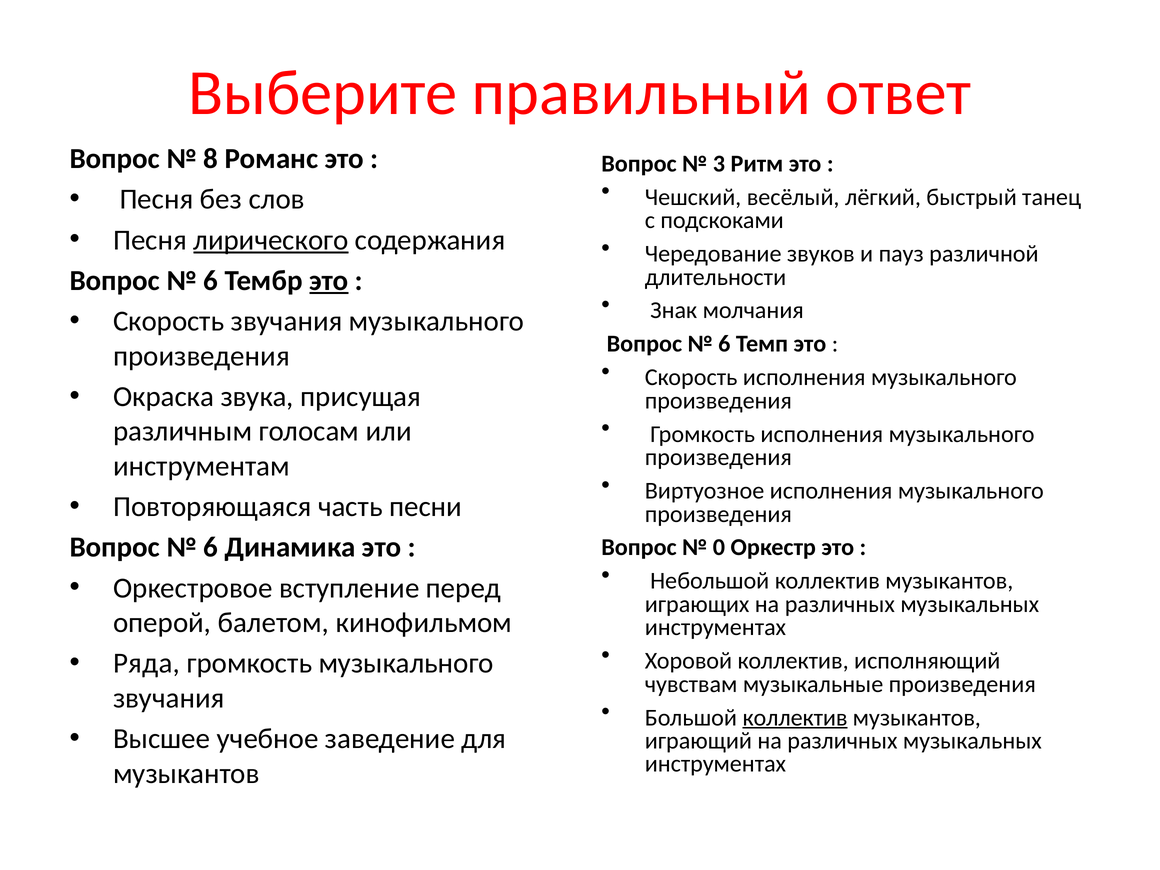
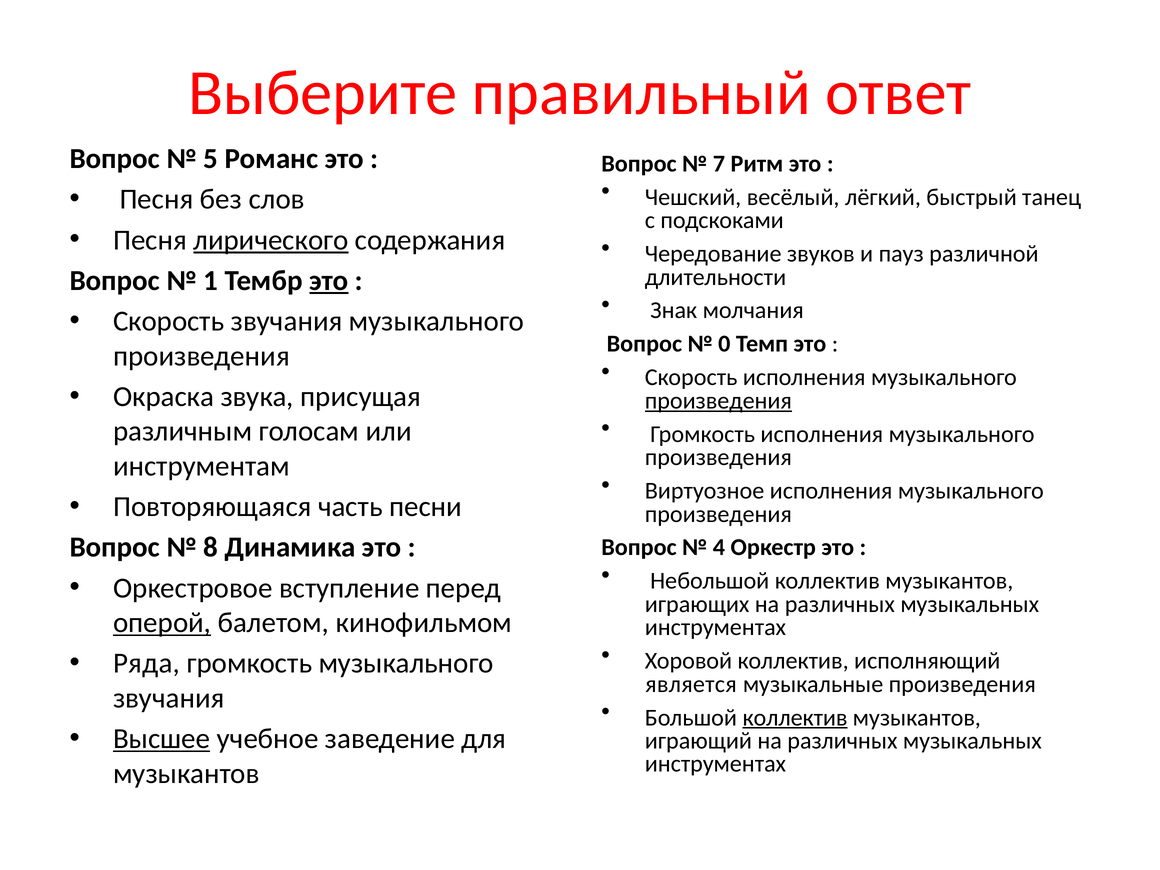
8: 8 -> 5
3: 3 -> 7
6 at (211, 281): 6 -> 1
6 at (724, 344): 6 -> 0
произведения at (718, 401) underline: none -> present
6 at (211, 547): 6 -> 8
0: 0 -> 4
оперой underline: none -> present
чувствам: чувствам -> является
Высшее underline: none -> present
